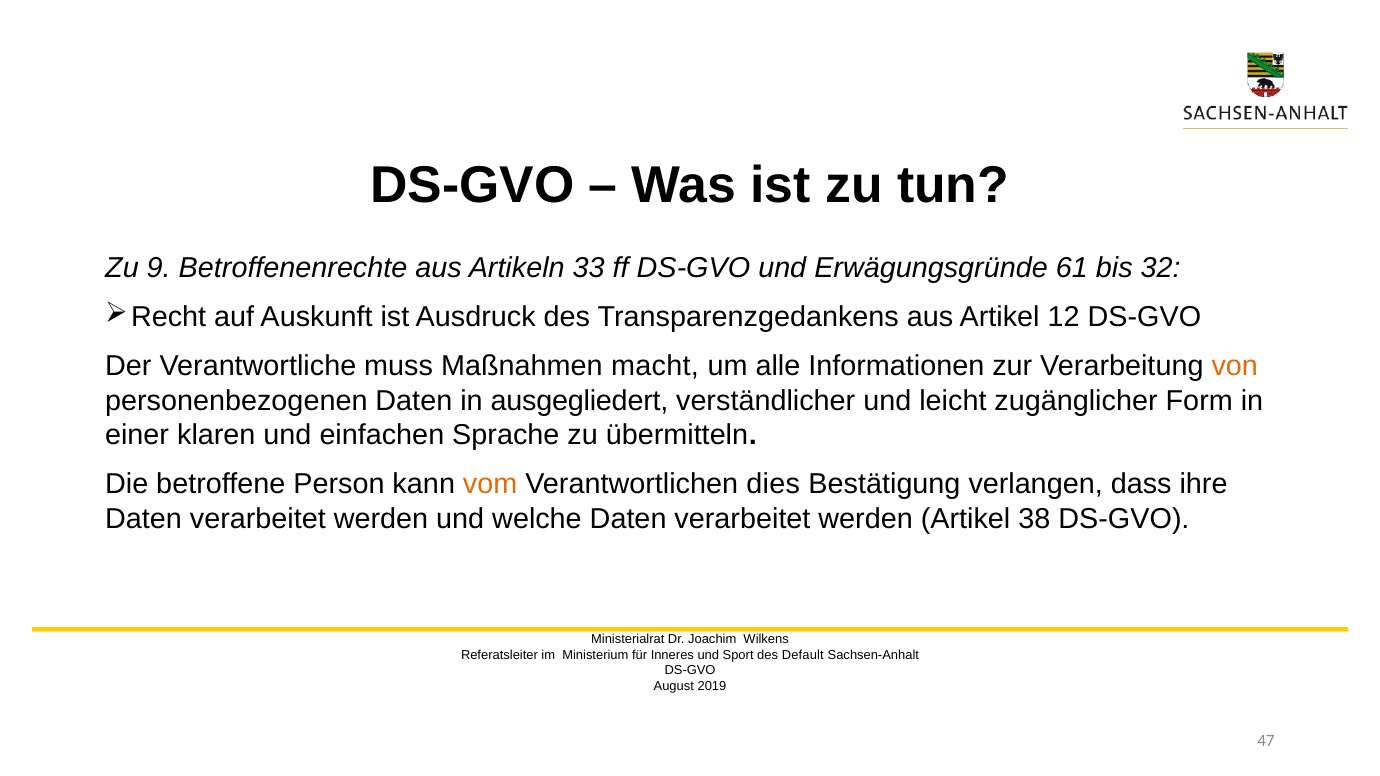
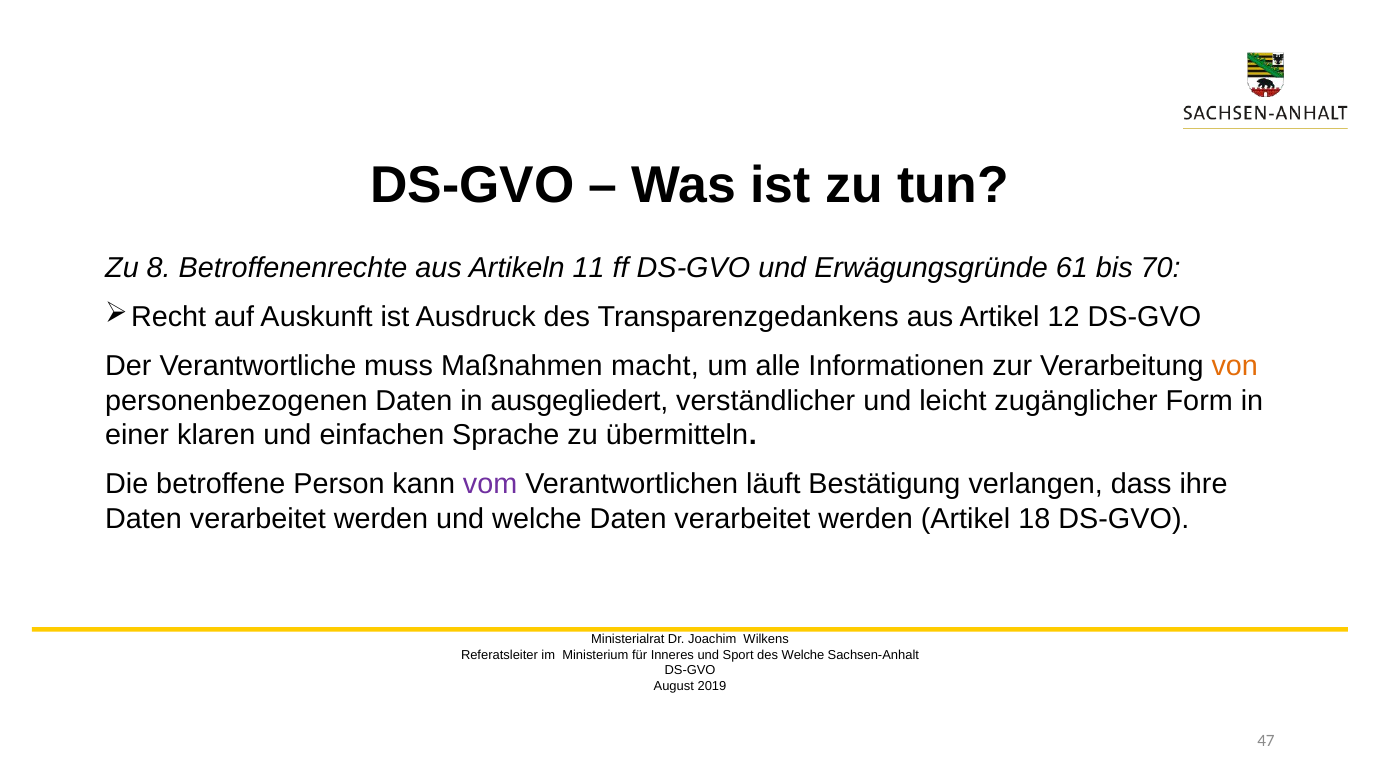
9: 9 -> 8
33: 33 -> 11
32: 32 -> 70
vom colour: orange -> purple
dies: dies -> läuft
38: 38 -> 18
des Default: Default -> Welche
